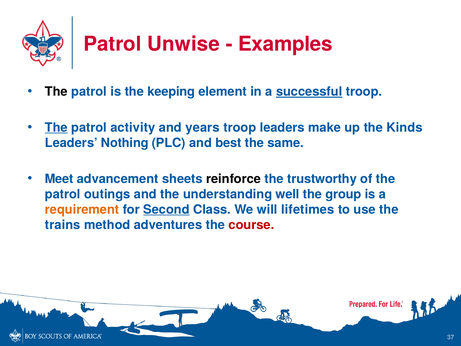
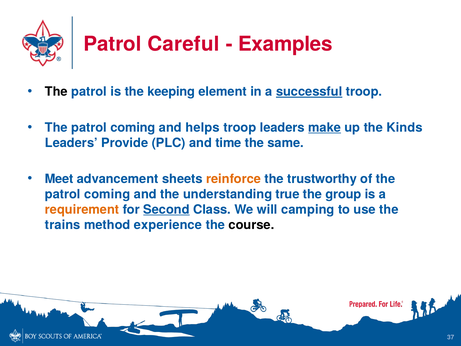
Unwise: Unwise -> Careful
The at (56, 127) underline: present -> none
activity at (133, 127): activity -> coming
years: years -> helps
make underline: none -> present
Nothing: Nothing -> Provide
best: best -> time
reinforce colour: black -> orange
outings at (107, 194): outings -> coming
well: well -> true
lifetimes: lifetimes -> camping
adventures: adventures -> experience
course colour: red -> black
